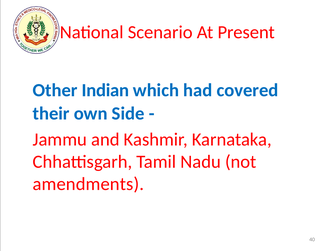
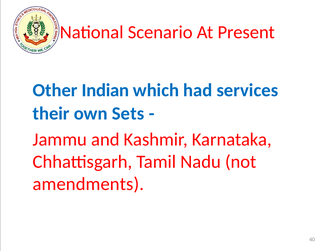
covered: covered -> services
Side: Side -> Sets
